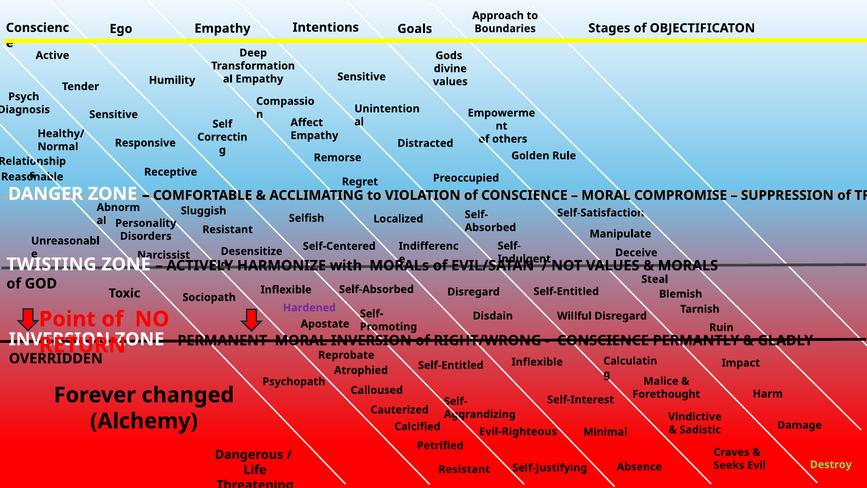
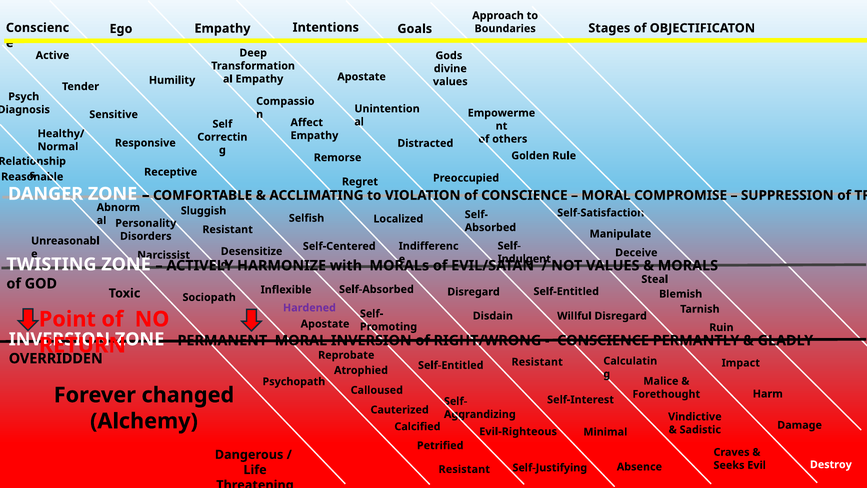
Sensitive at (362, 77): Sensitive -> Apostate
Inflexible at (537, 362): Inflexible -> Resistant
Destroy colour: light green -> white
